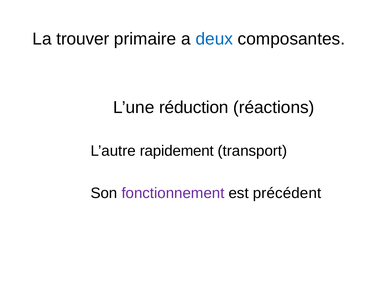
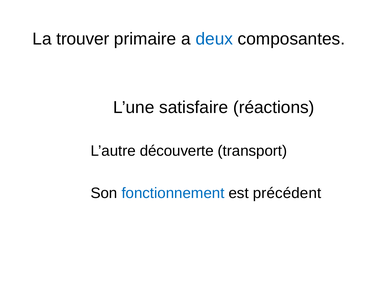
réduction: réduction -> satisfaire
rapidement: rapidement -> découverte
fonctionnement colour: purple -> blue
